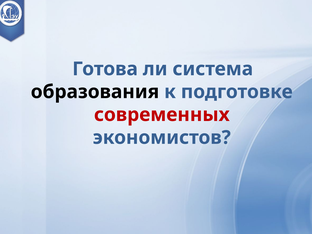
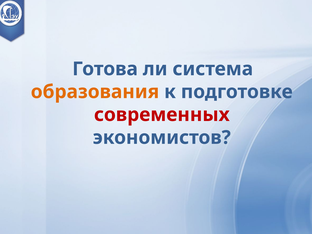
образования colour: black -> orange
